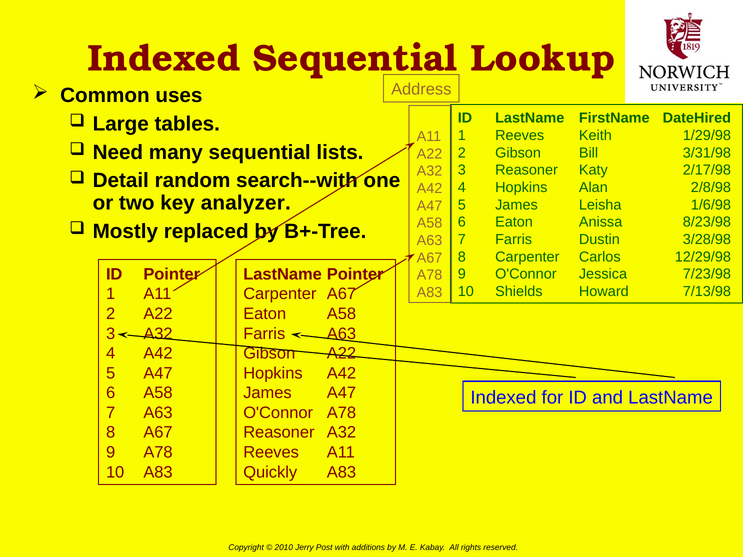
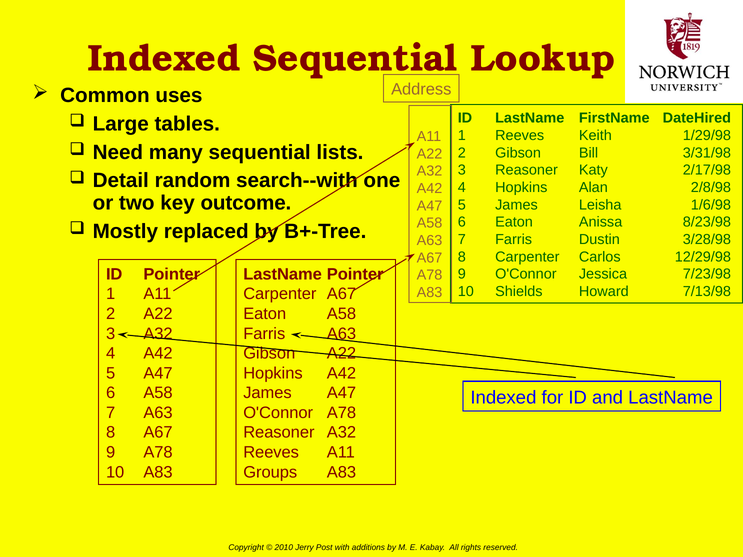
analyzer: analyzer -> outcome
Quickly: Quickly -> Groups
